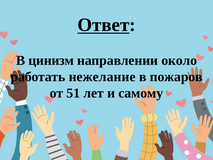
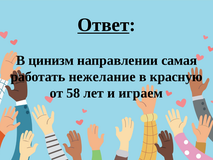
около: около -> самая
пожаров: пожаров -> красную
51: 51 -> 58
самому: самому -> играем
